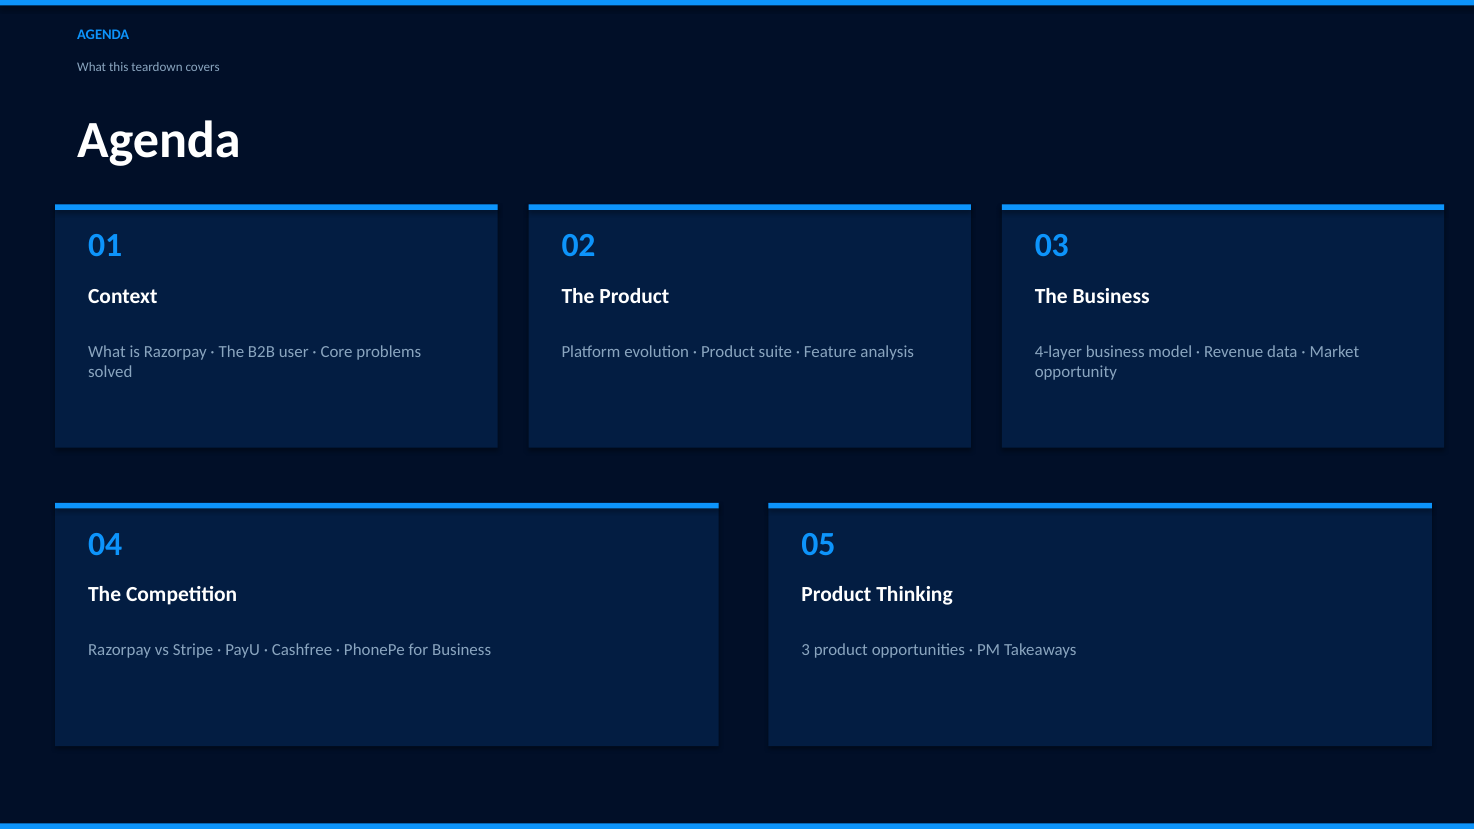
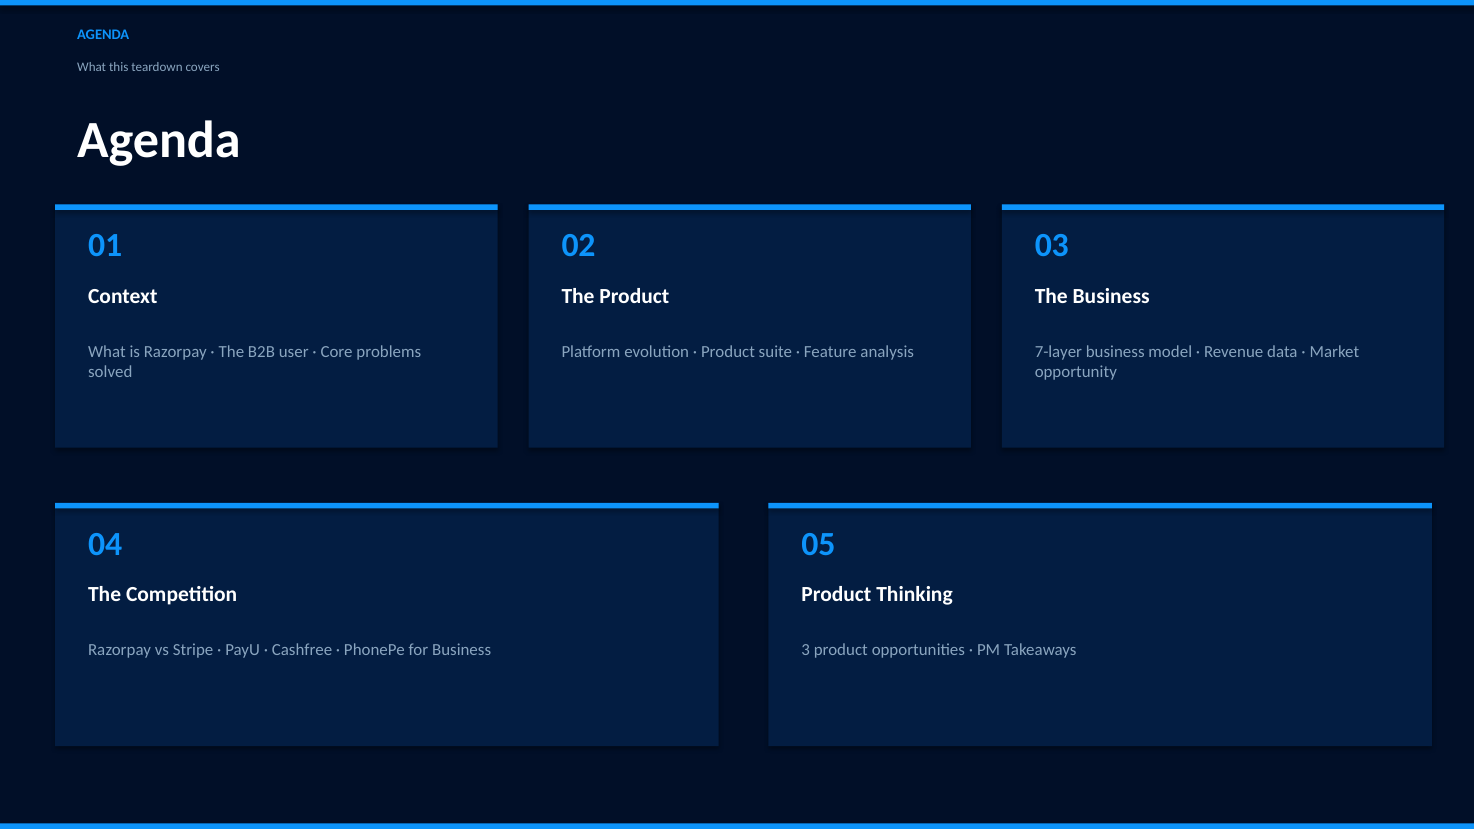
4-layer: 4-layer -> 7-layer
